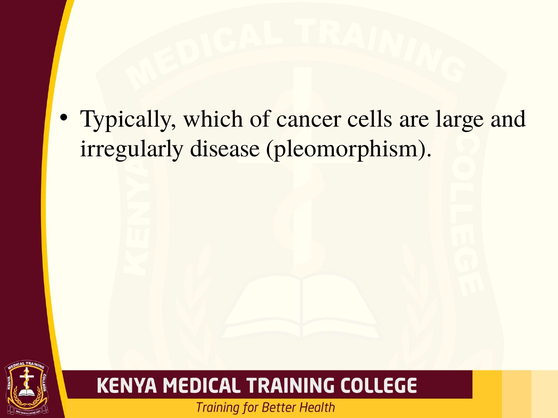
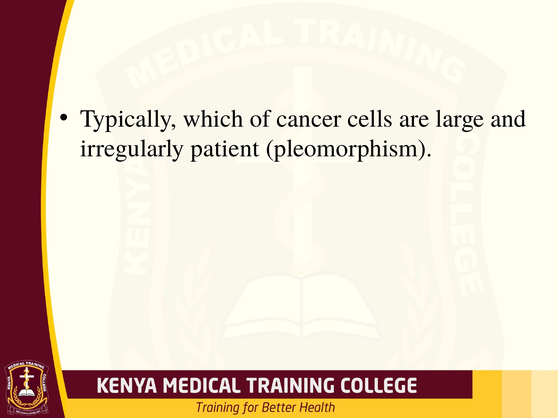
disease: disease -> patient
